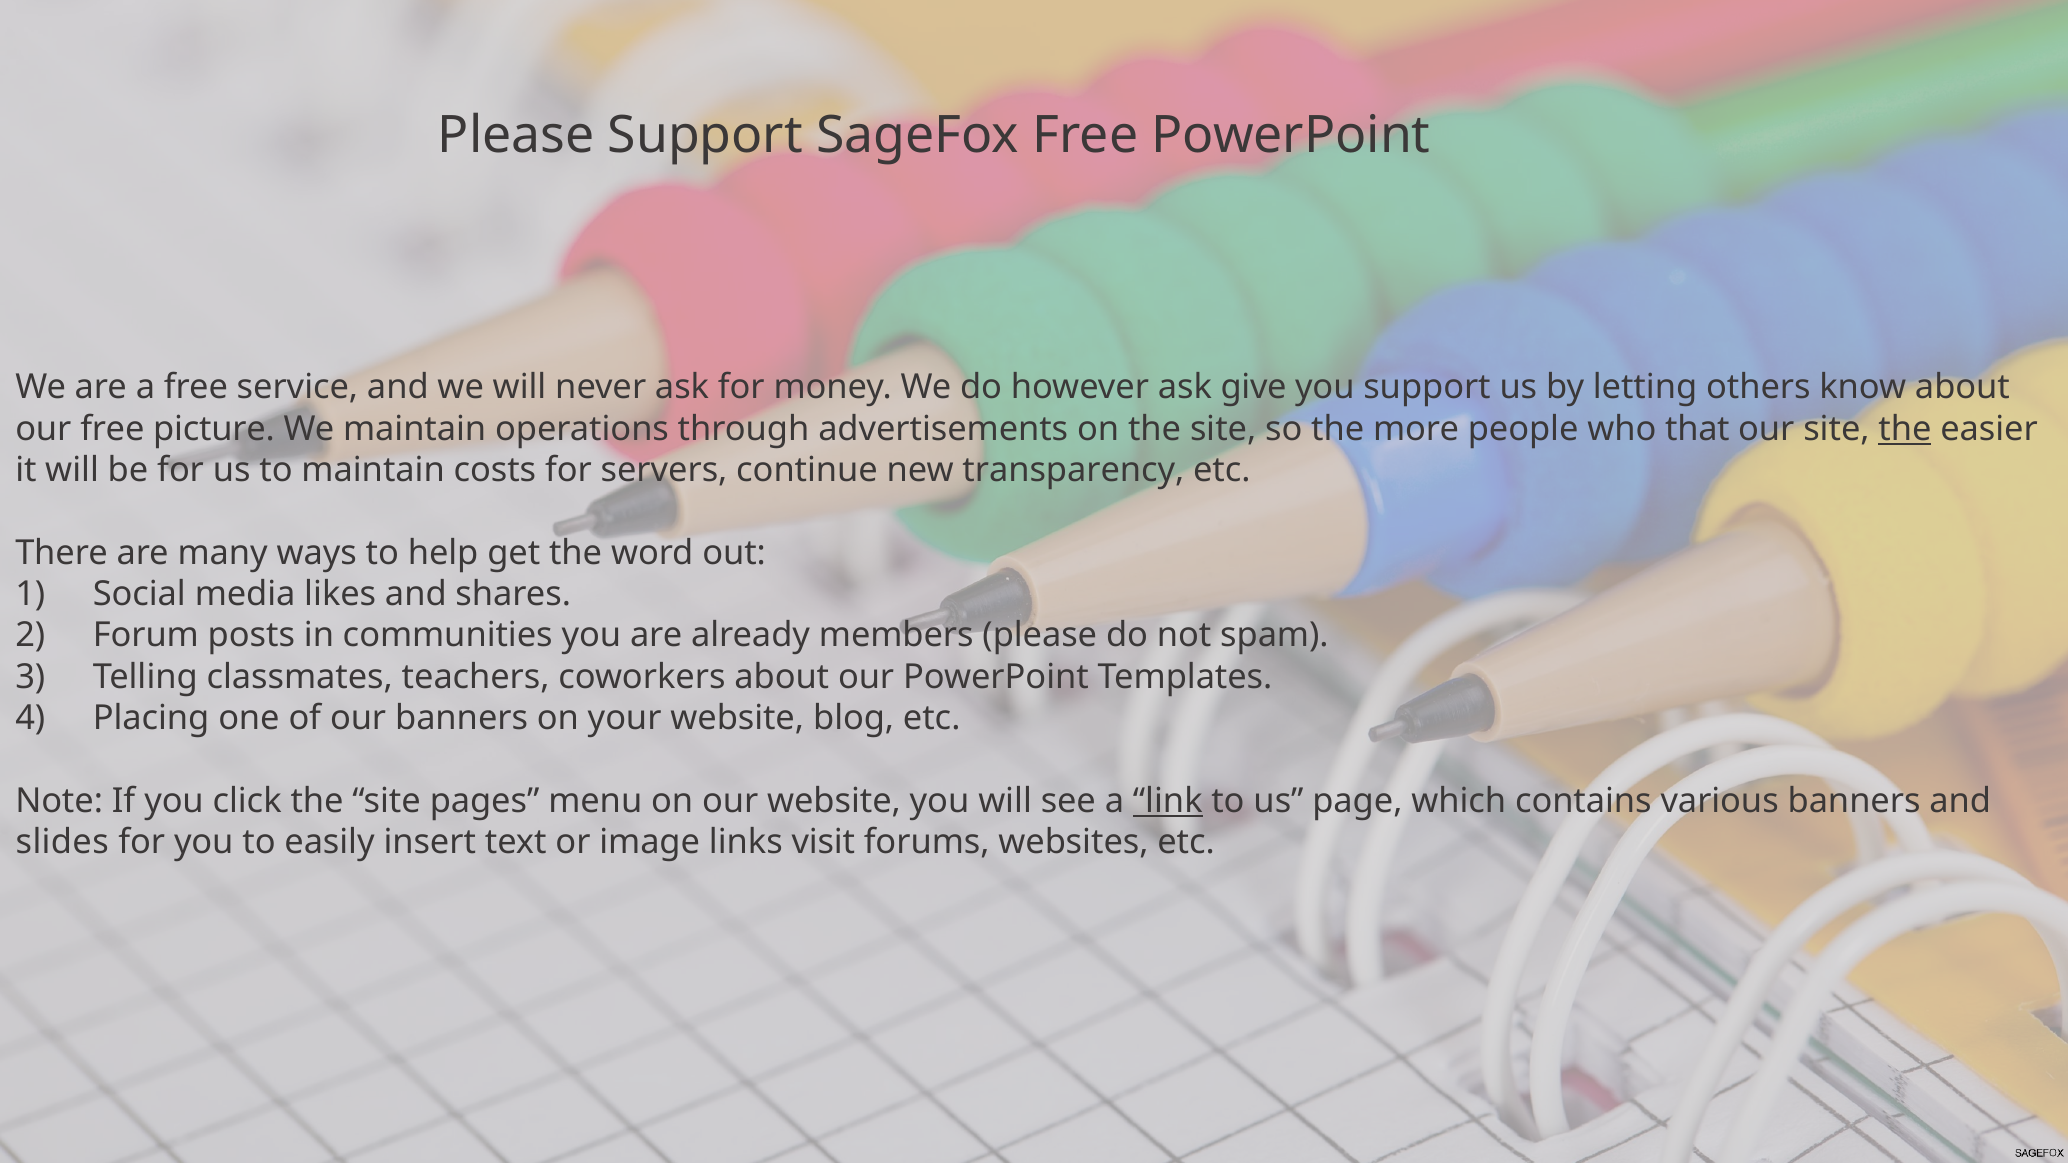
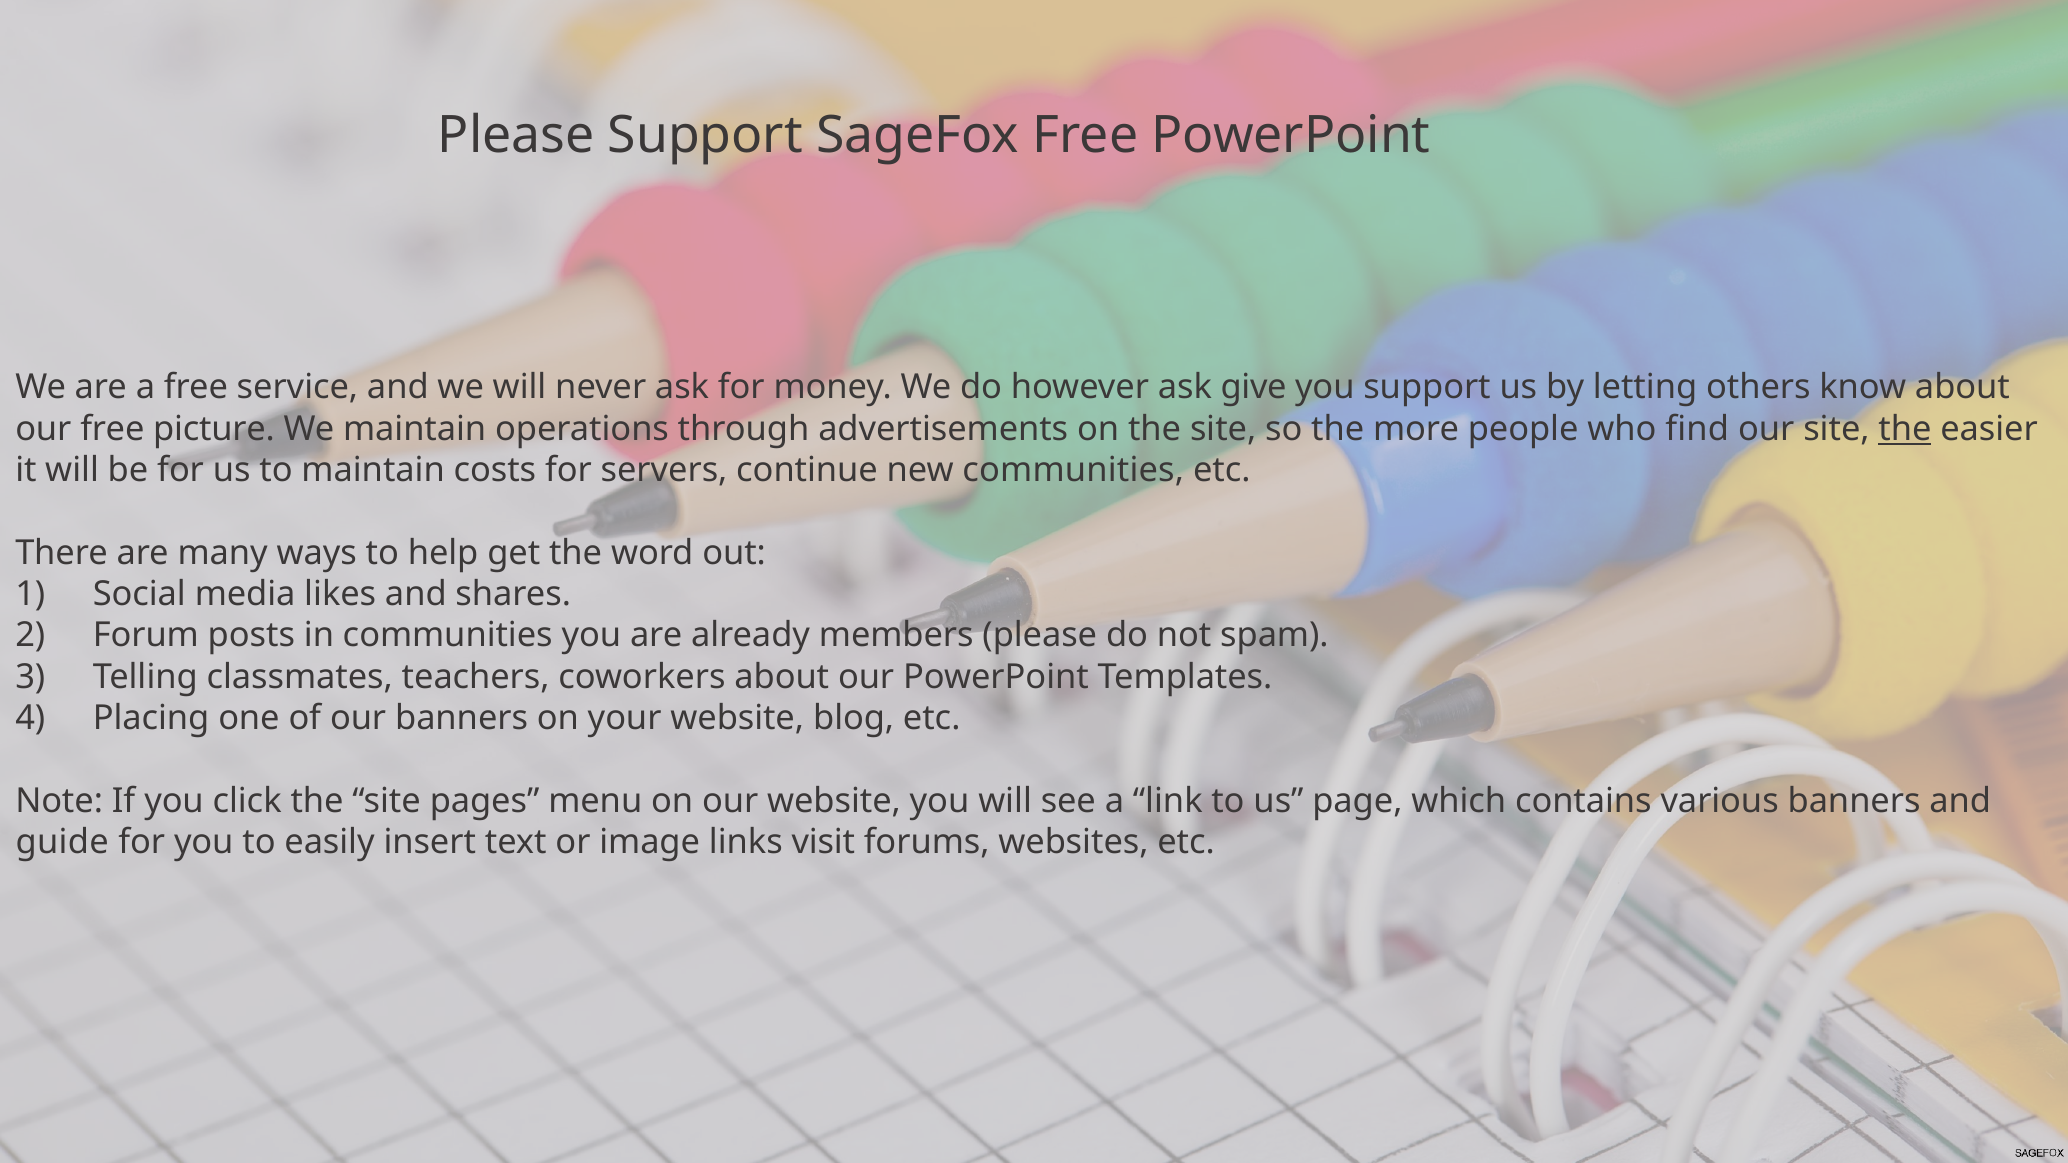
that: that -> find
new transparency: transparency -> communities
link underline: present -> none
slides: slides -> guide
